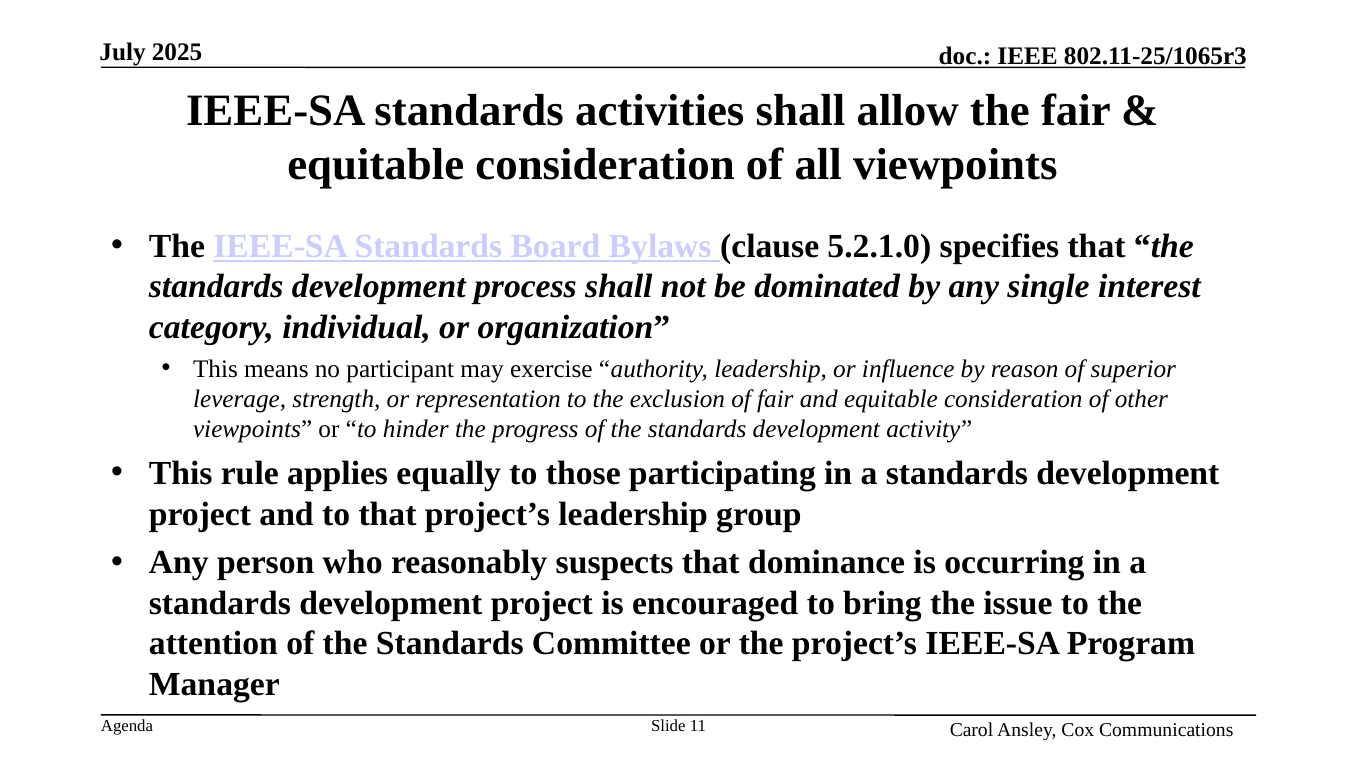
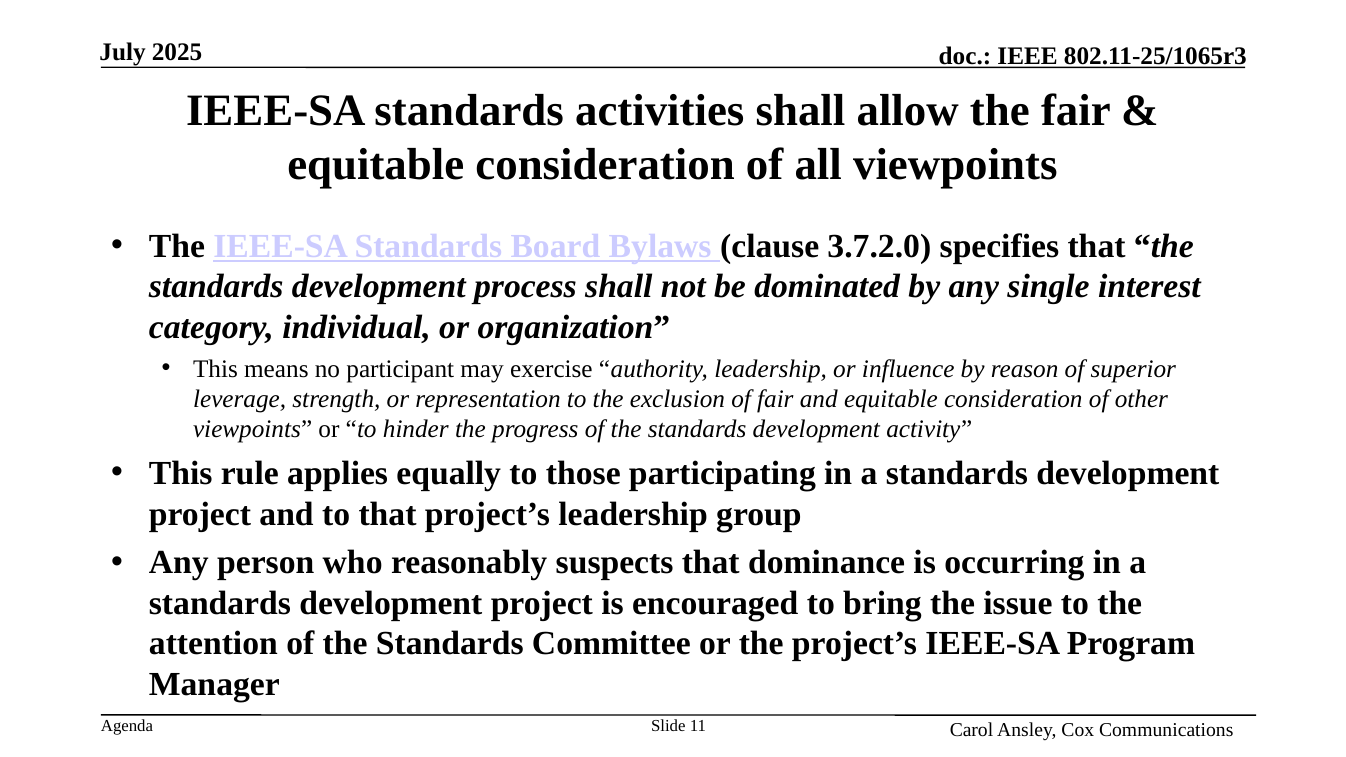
5.2.1.0: 5.2.1.0 -> 3.7.2.0
